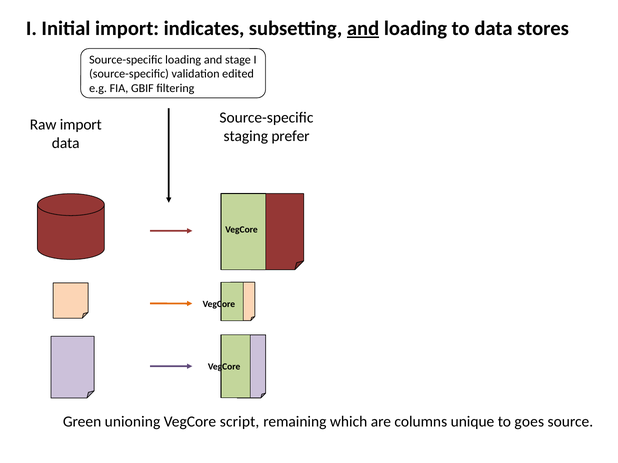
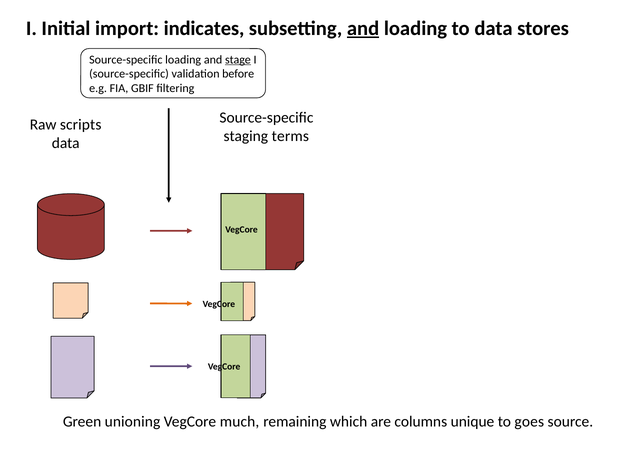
stage underline: none -> present
edited: edited -> before
Raw import: import -> scripts
prefer: prefer -> terms
script: script -> much
